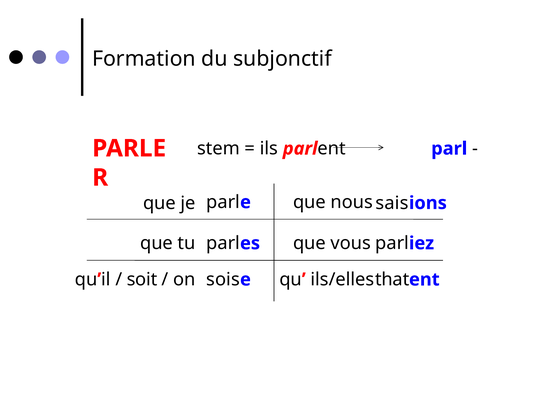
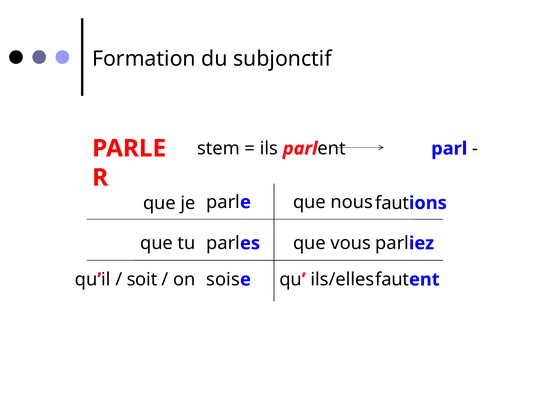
sais at (392, 203): sais -> faut
that at (392, 279): that -> faut
